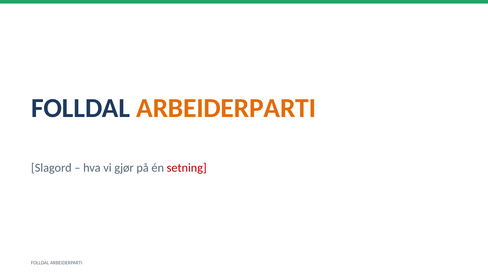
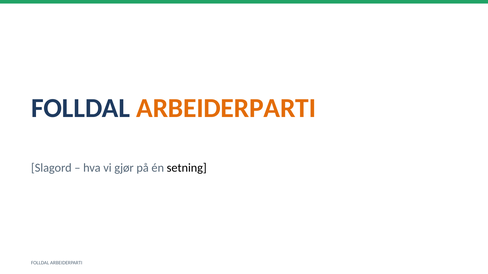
setning colour: red -> black
